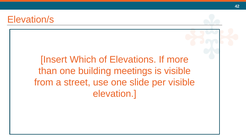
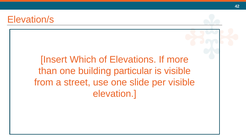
meetings: meetings -> particular
